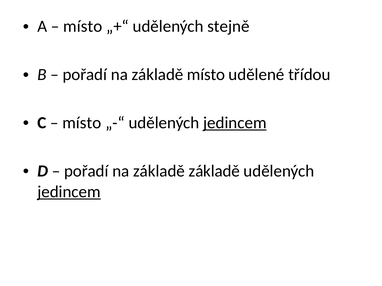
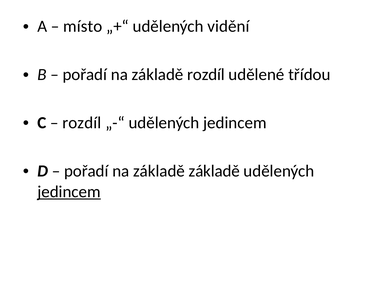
stejně: stejně -> vidění
základě místo: místo -> rozdíl
místo at (82, 123): místo -> rozdíl
jedincem at (235, 123) underline: present -> none
